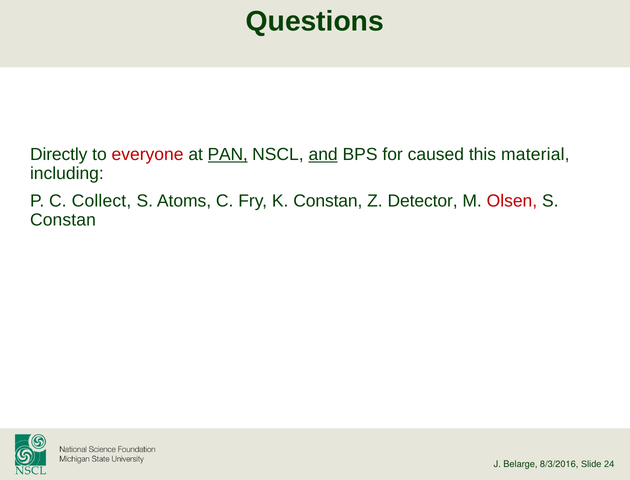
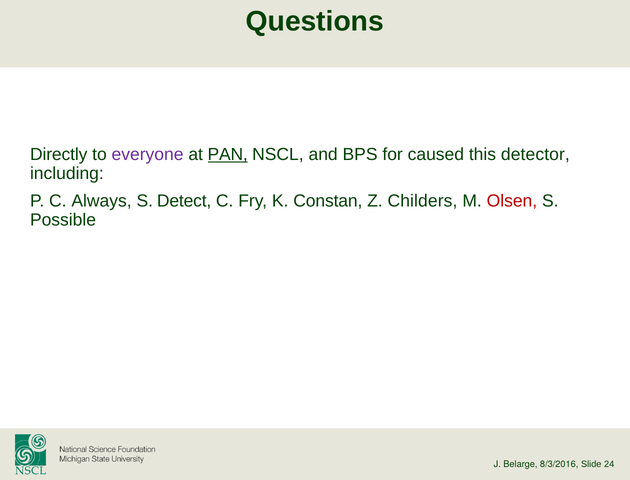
everyone colour: red -> purple
and underline: present -> none
material: material -> detector
Collect: Collect -> Always
Atoms: Atoms -> Detect
Detector: Detector -> Childers
Constan at (63, 220): Constan -> Possible
